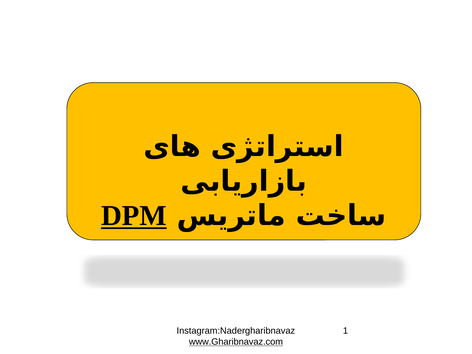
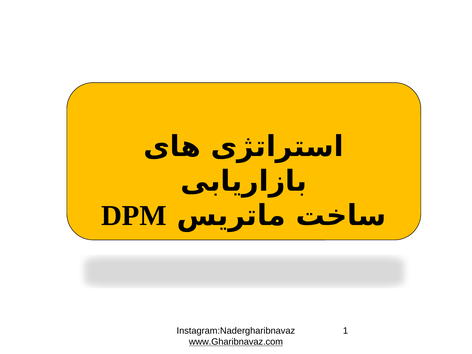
DPM underline: present -> none
